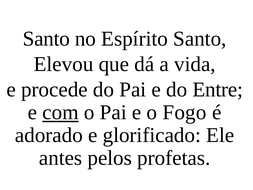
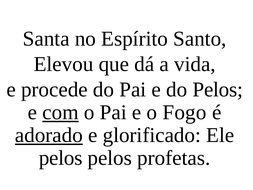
Santo at (46, 39): Santo -> Santa
do Entre: Entre -> Pelos
adorado underline: none -> present
antes at (61, 158): antes -> pelos
